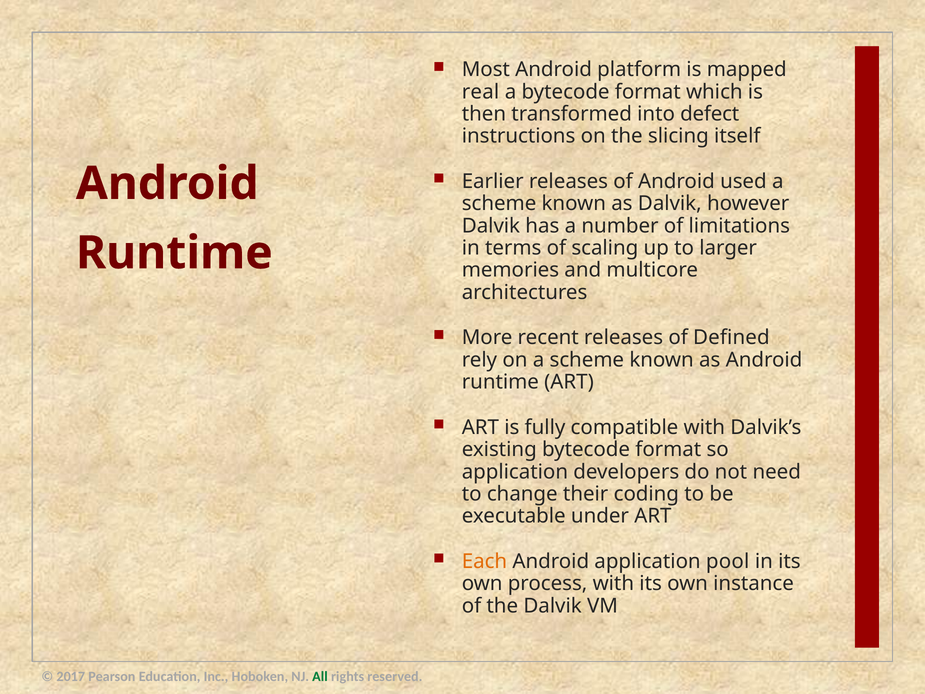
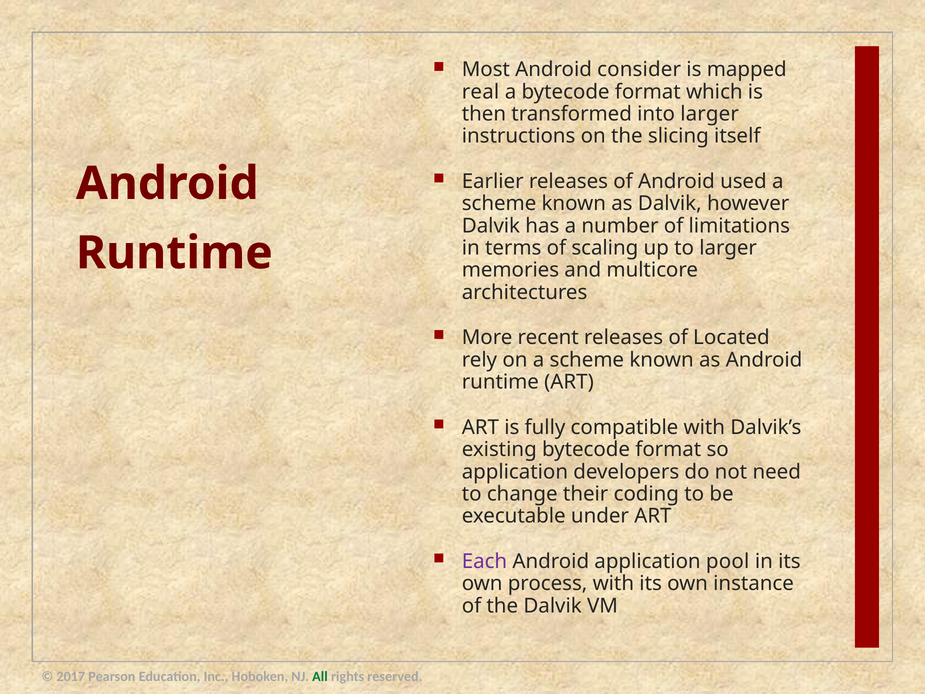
platform: platform -> consider
into defect: defect -> larger
Defined: Defined -> Located
Each colour: orange -> purple
